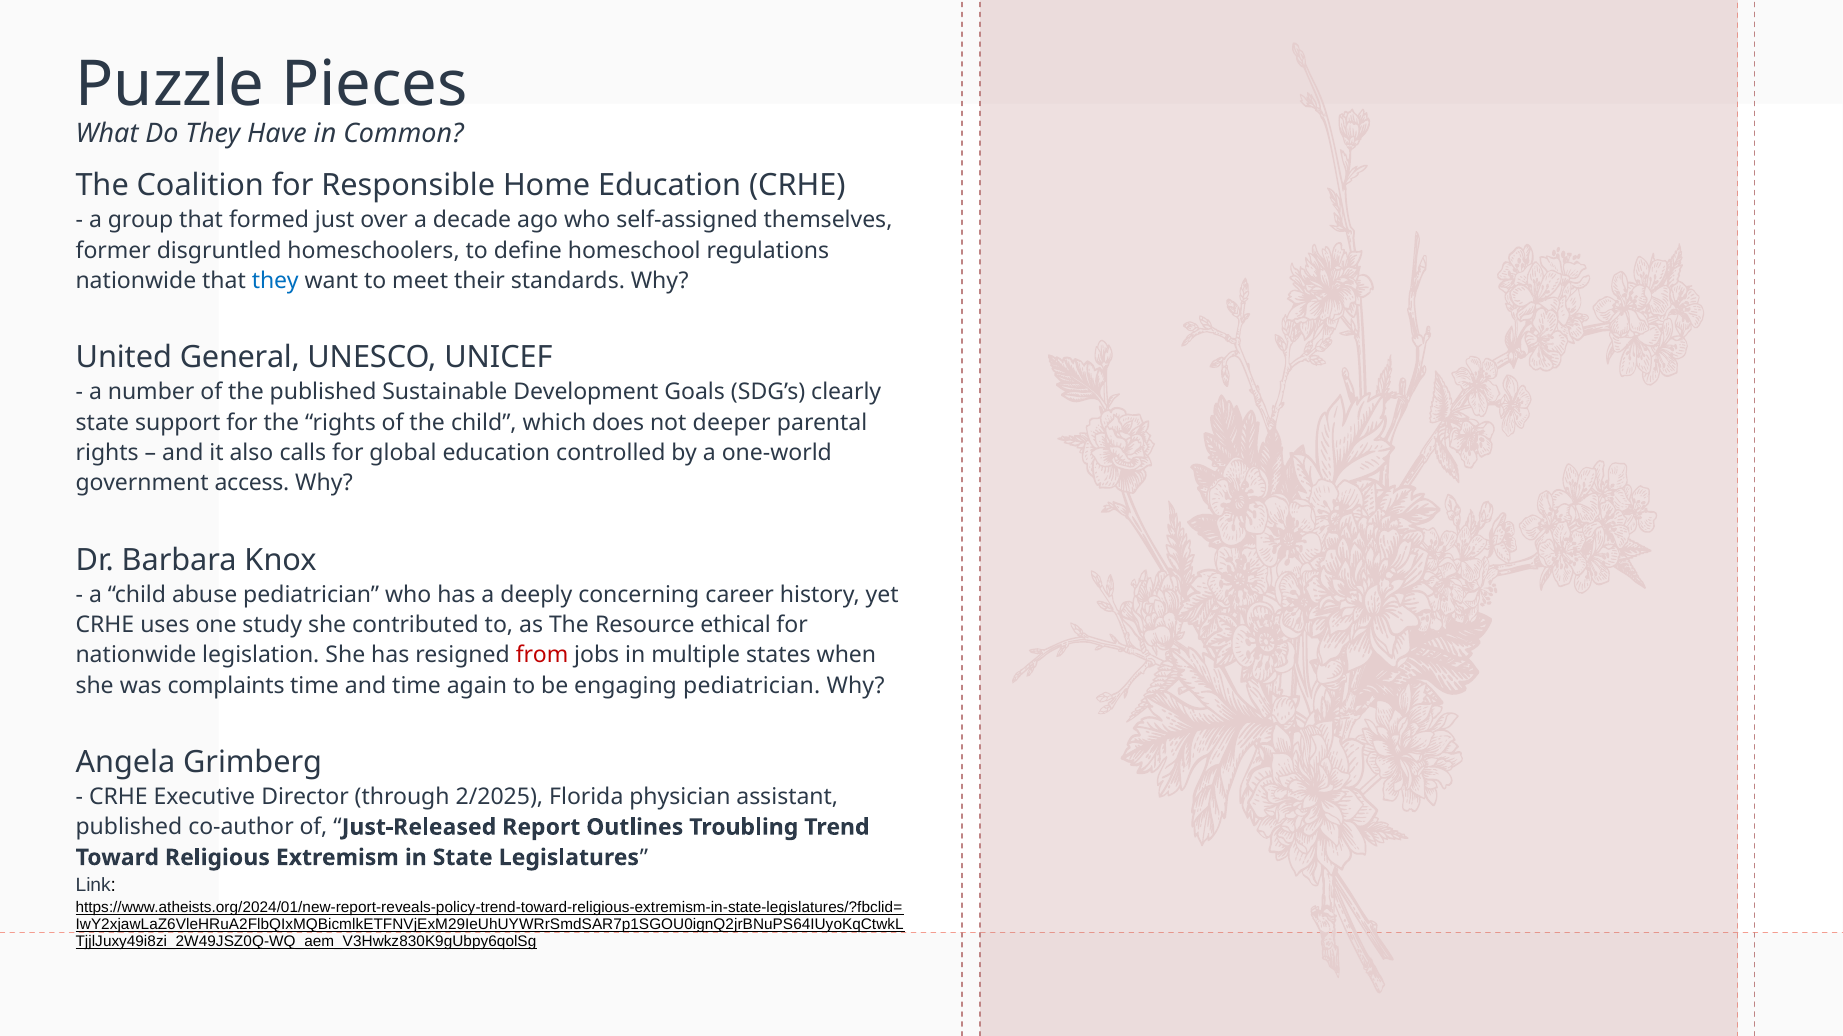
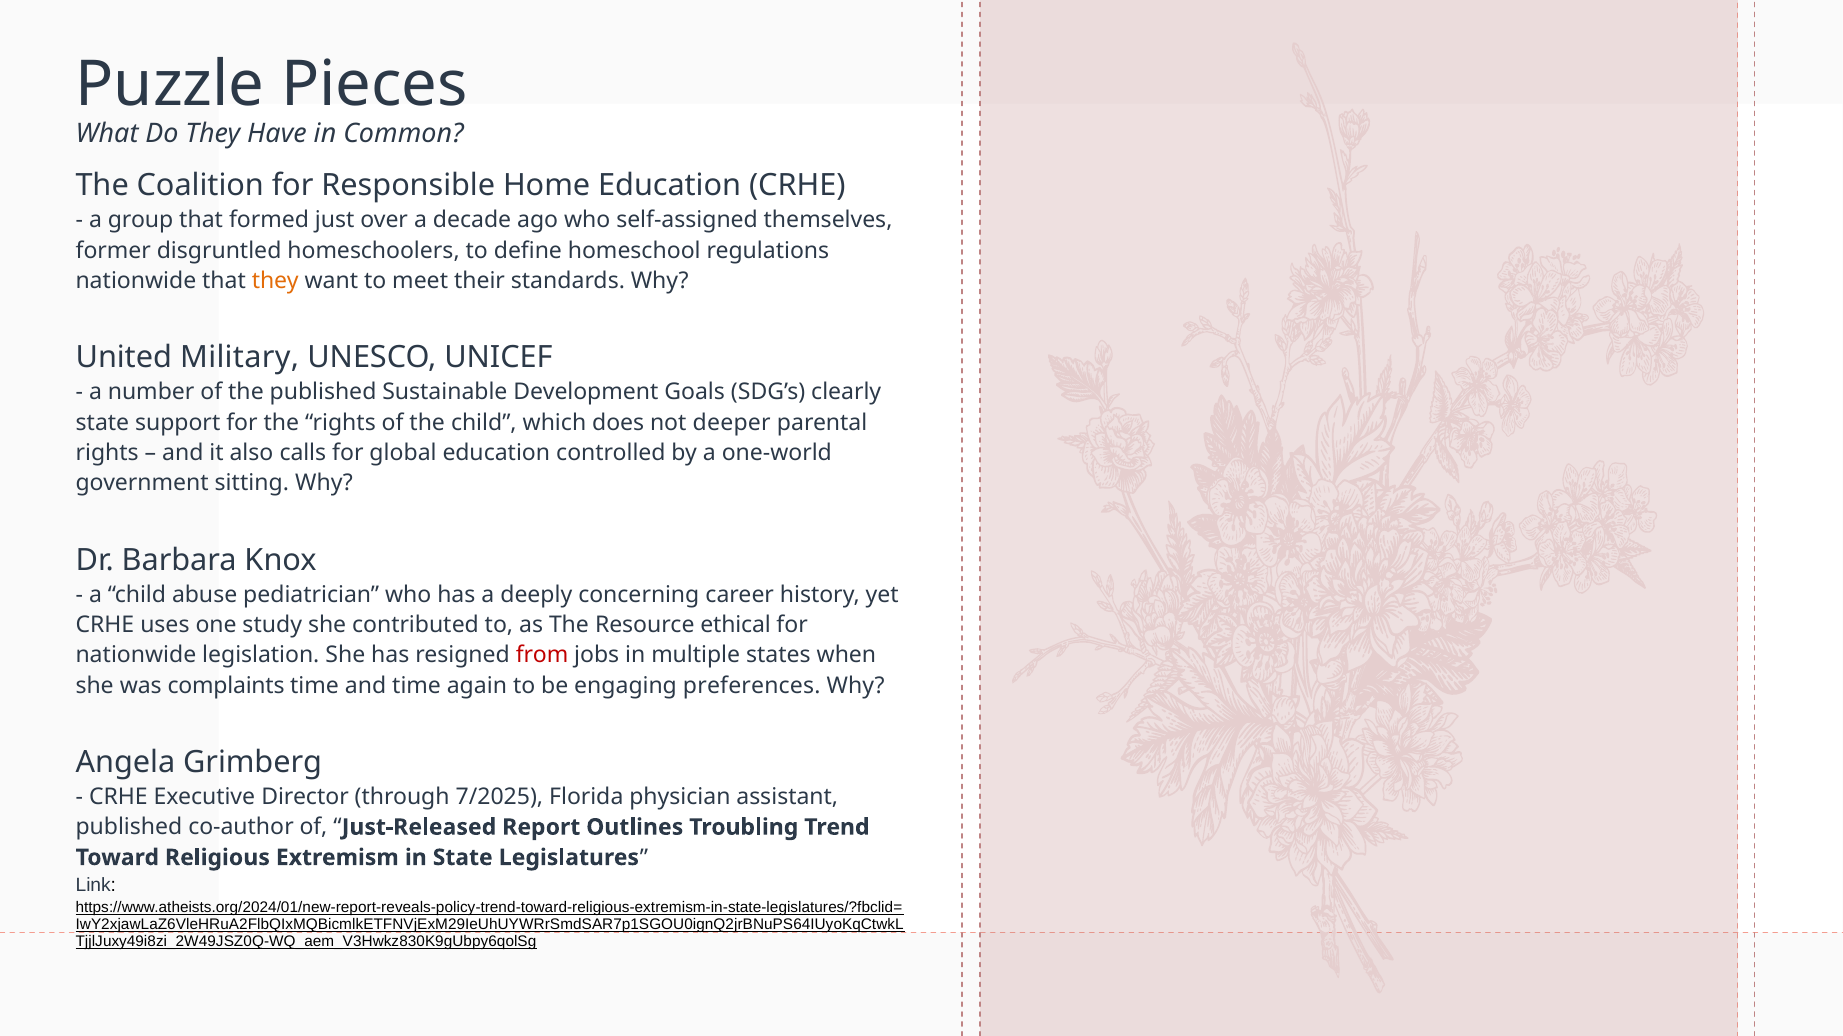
they at (275, 281) colour: blue -> orange
General: General -> Military
access: access -> sitting
engaging pediatrician: pediatrician -> preferences
2/2025: 2/2025 -> 7/2025
